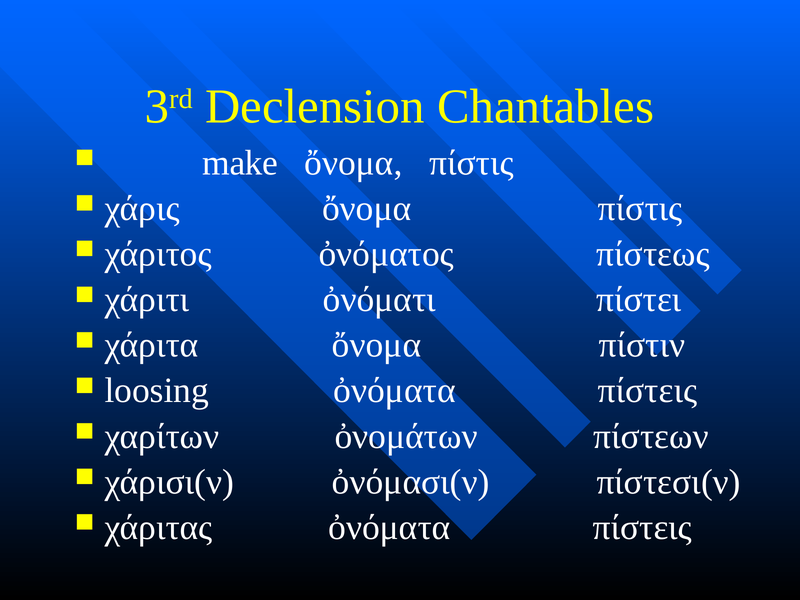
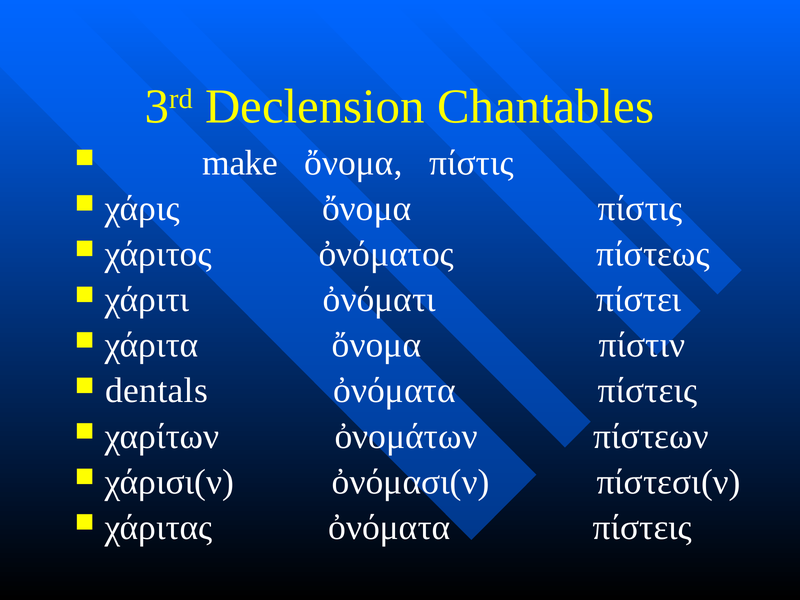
loosing: loosing -> dentals
